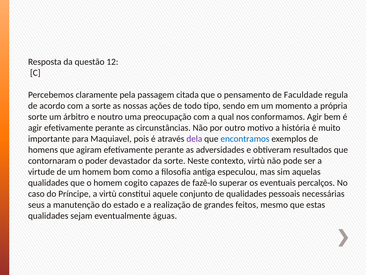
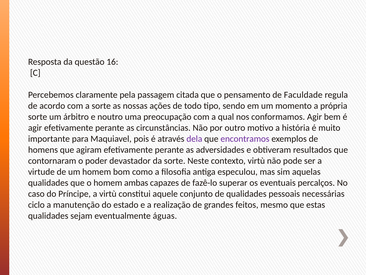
12: 12 -> 16
encontramos colour: blue -> purple
cogito: cogito -> ambas
seus: seus -> ciclo
